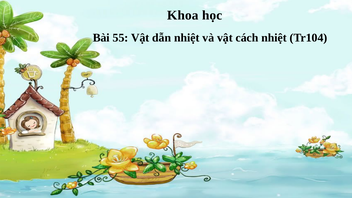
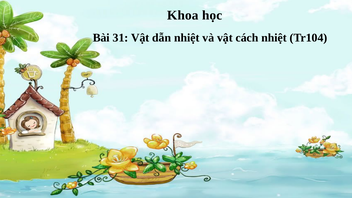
55: 55 -> 31
